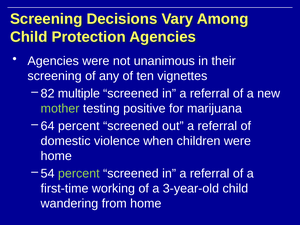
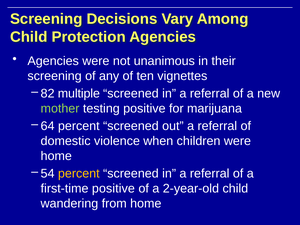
percent at (79, 173) colour: light green -> yellow
first-time working: working -> positive
3-year-old: 3-year-old -> 2-year-old
